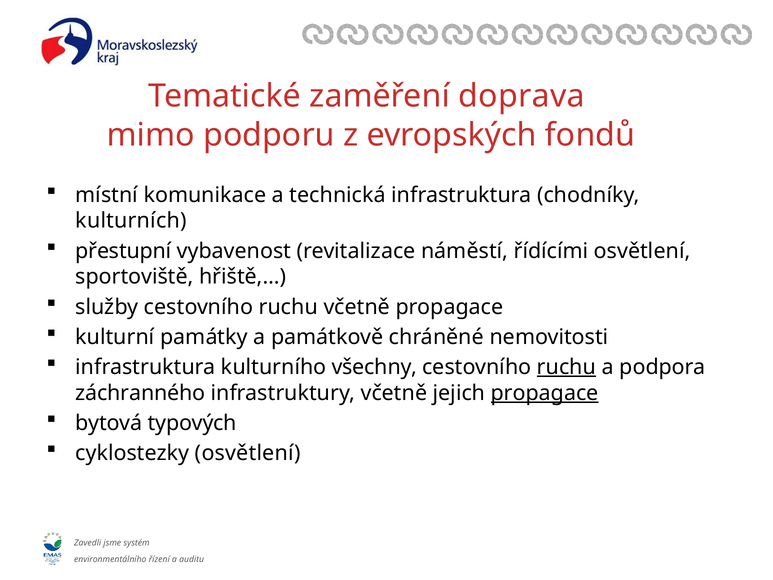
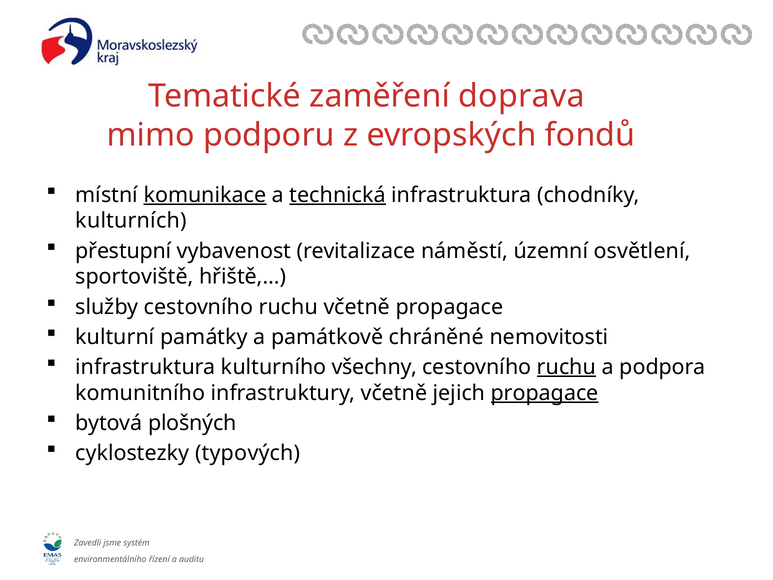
komunikace underline: none -> present
technická underline: none -> present
řídícími: řídícími -> územní
záchranného: záchranného -> komunitního
typových: typových -> plošných
cyklostezky osvětlení: osvětlení -> typových
